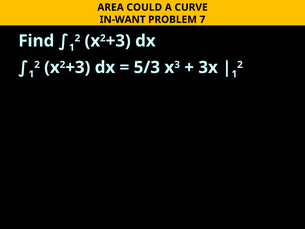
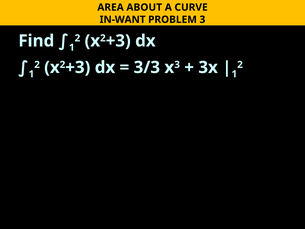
COULD: COULD -> ABOUT
PROBLEM 7: 7 -> 3
5/3: 5/3 -> 3/3
